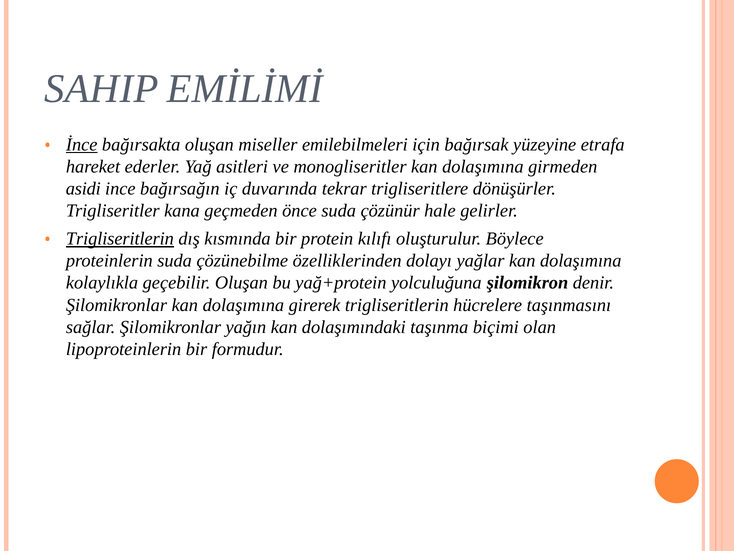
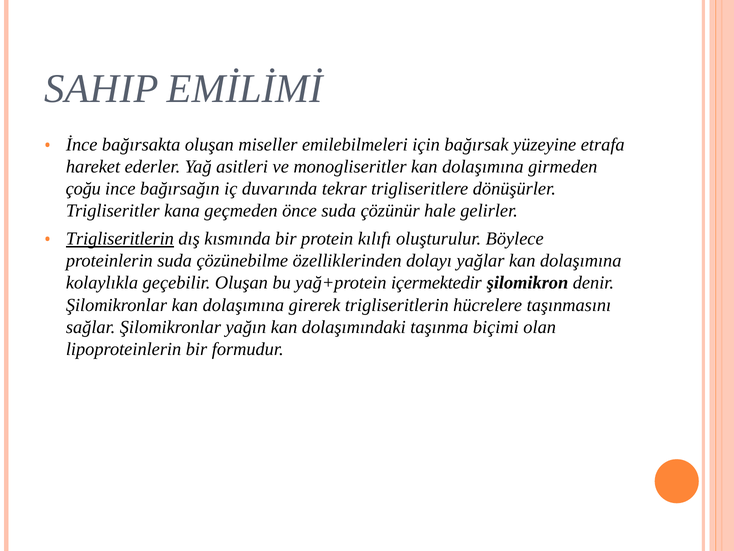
İnce underline: present -> none
asidi: asidi -> çoğu
yolculuğuna: yolculuğuna -> içermektedir
